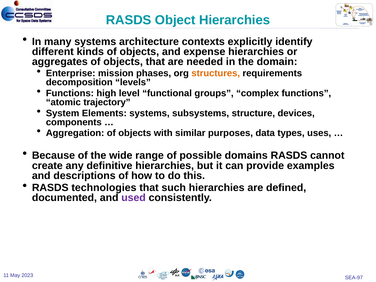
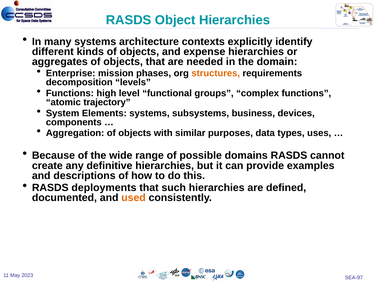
structure: structure -> business
technologies: technologies -> deployments
used colour: purple -> orange
